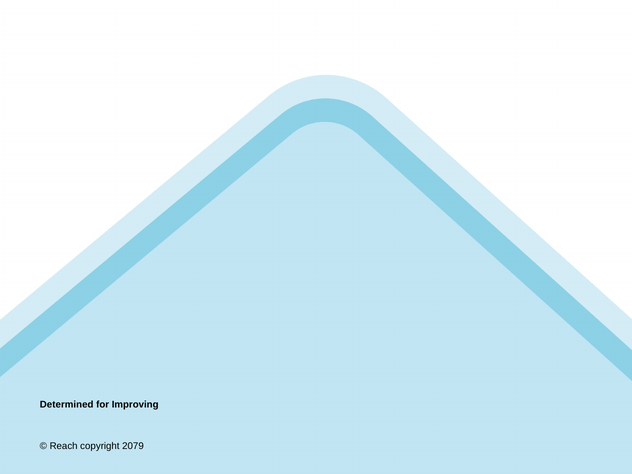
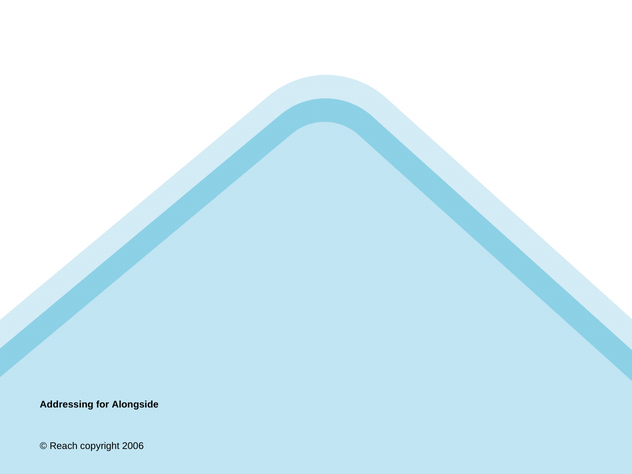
Determined: Determined -> Addressing
Improving: Improving -> Alongside
2079: 2079 -> 2006
